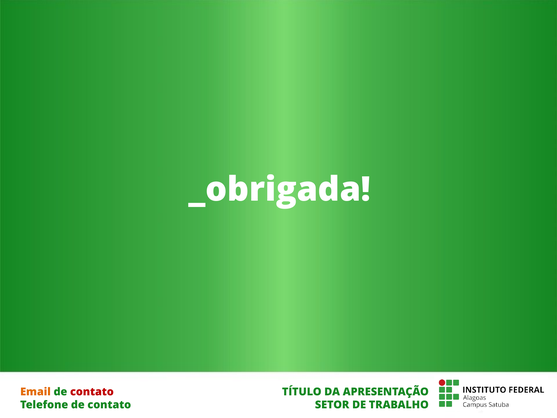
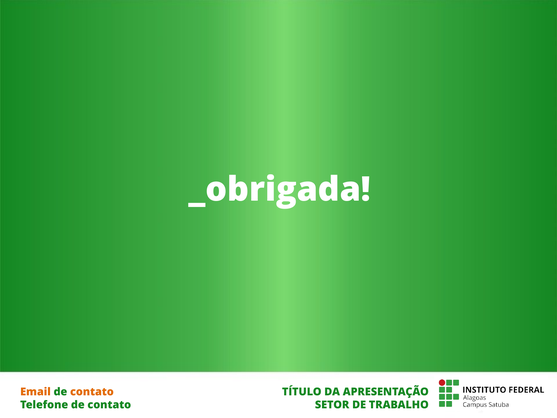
contato at (92, 392) colour: red -> orange
